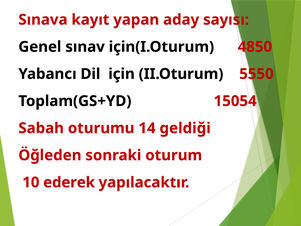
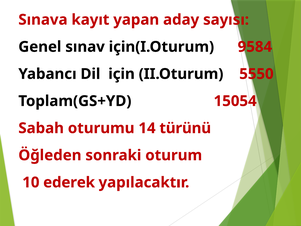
4850: 4850 -> 9584
geldiği: geldiği -> türünü
